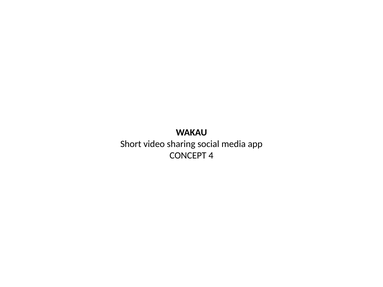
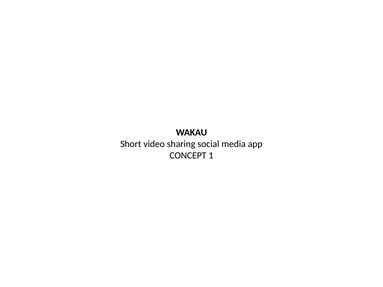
4: 4 -> 1
